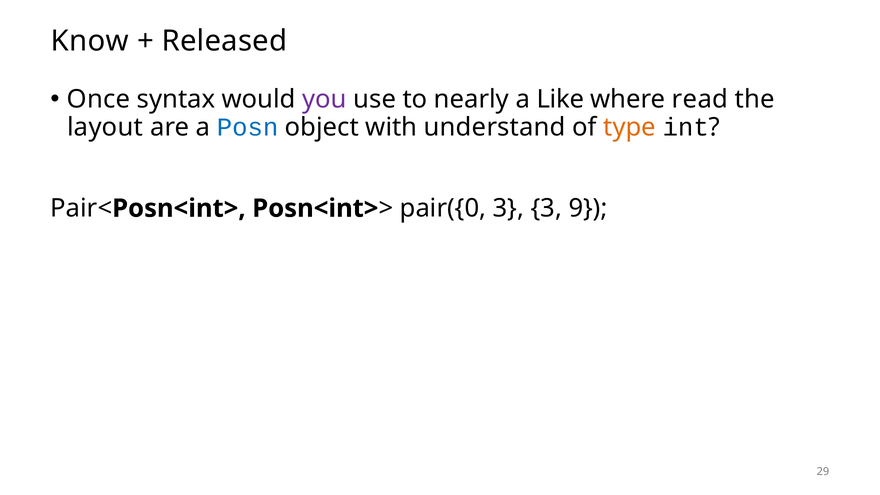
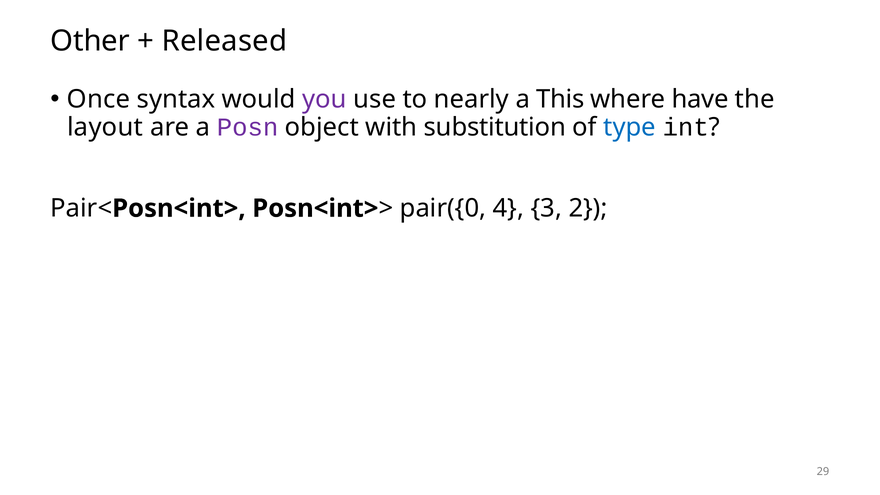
Know: Know -> Other
Like: Like -> This
read: read -> have
Posn colour: blue -> purple
understand: understand -> substitution
type colour: orange -> blue
pair({0 3: 3 -> 4
9: 9 -> 2
